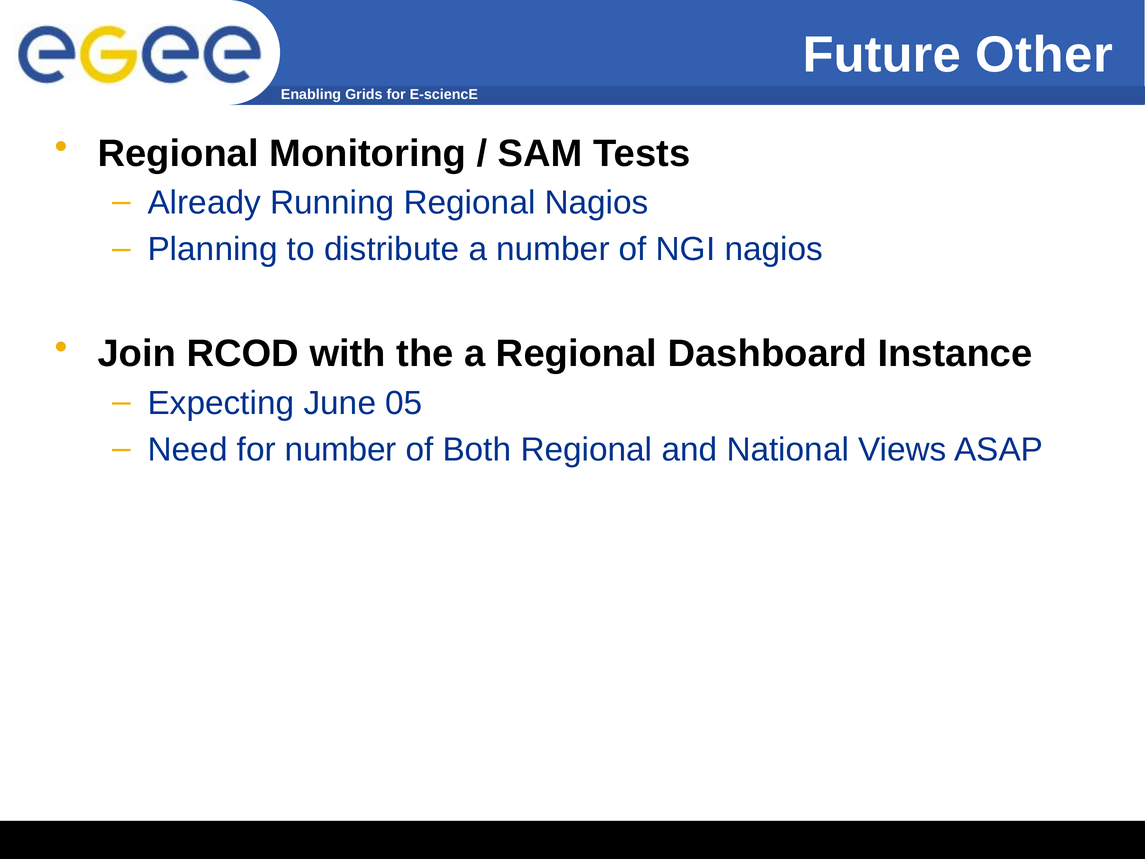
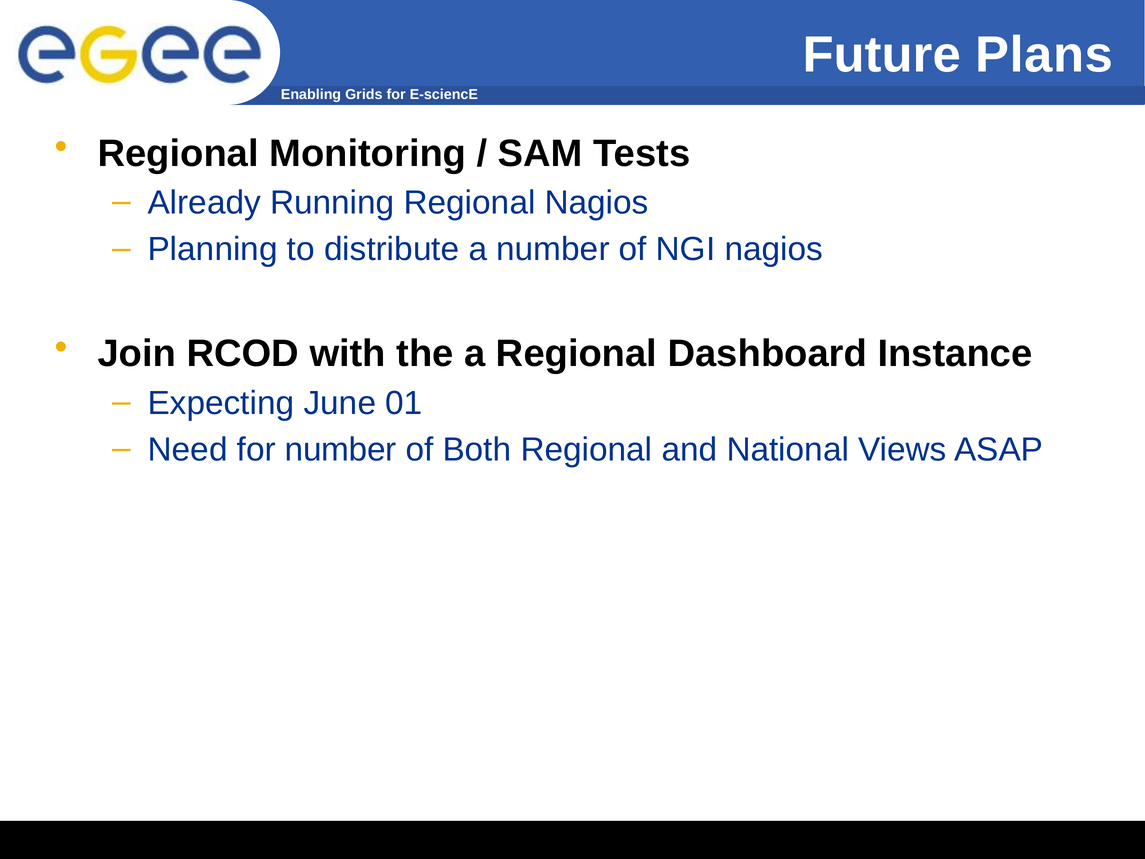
Other: Other -> Plans
05: 05 -> 01
